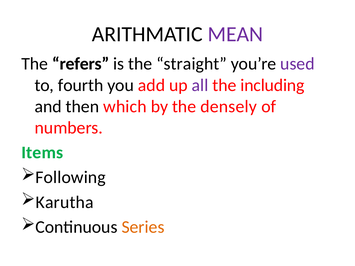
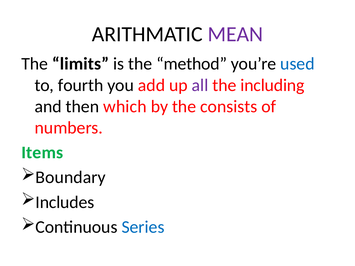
refers: refers -> limits
straight: straight -> method
used colour: purple -> blue
densely: densely -> consists
Following: Following -> Boundary
Karutha: Karutha -> Includes
Series colour: orange -> blue
